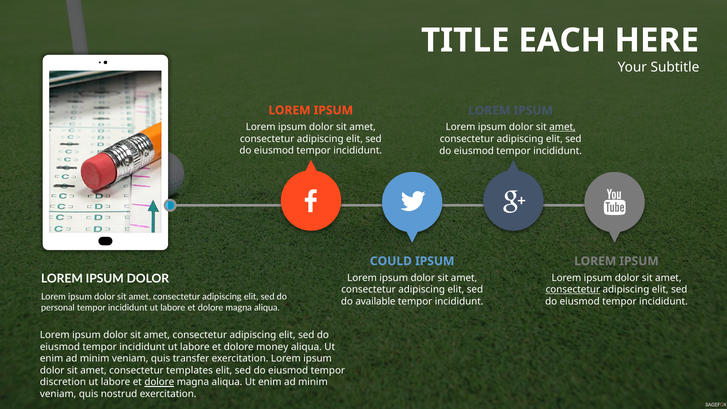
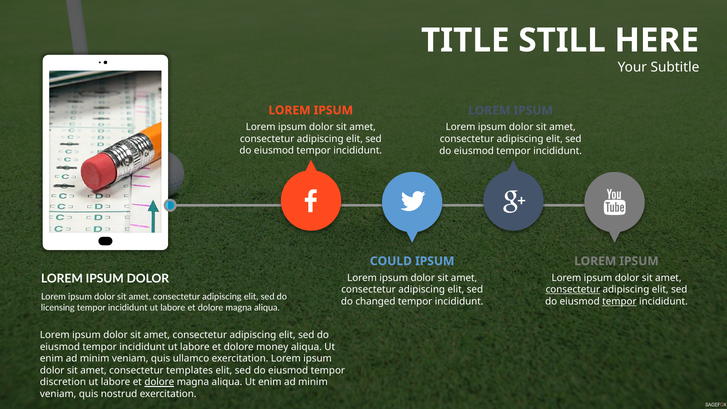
EACH: EACH -> STILL
amet at (563, 127) underline: present -> none
available: available -> changed
tempor at (619, 301) underline: none -> present
personal: personal -> licensing
transfer: transfer -> ullamco
